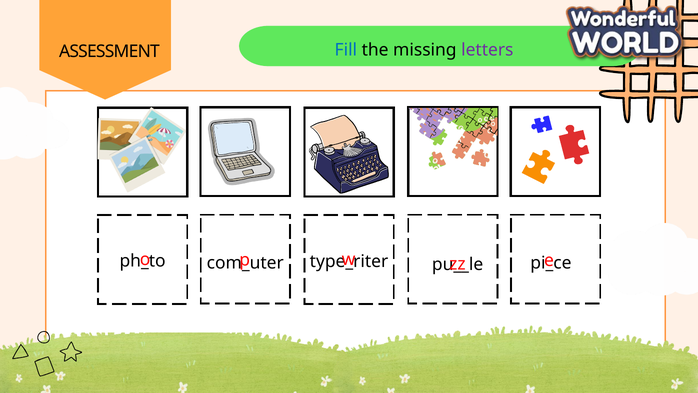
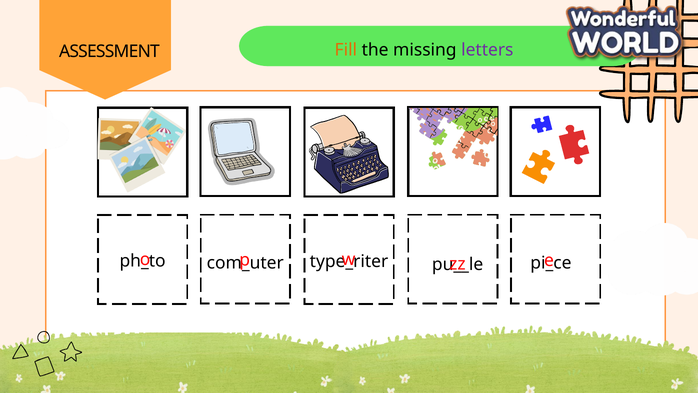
Fill colour: blue -> orange
